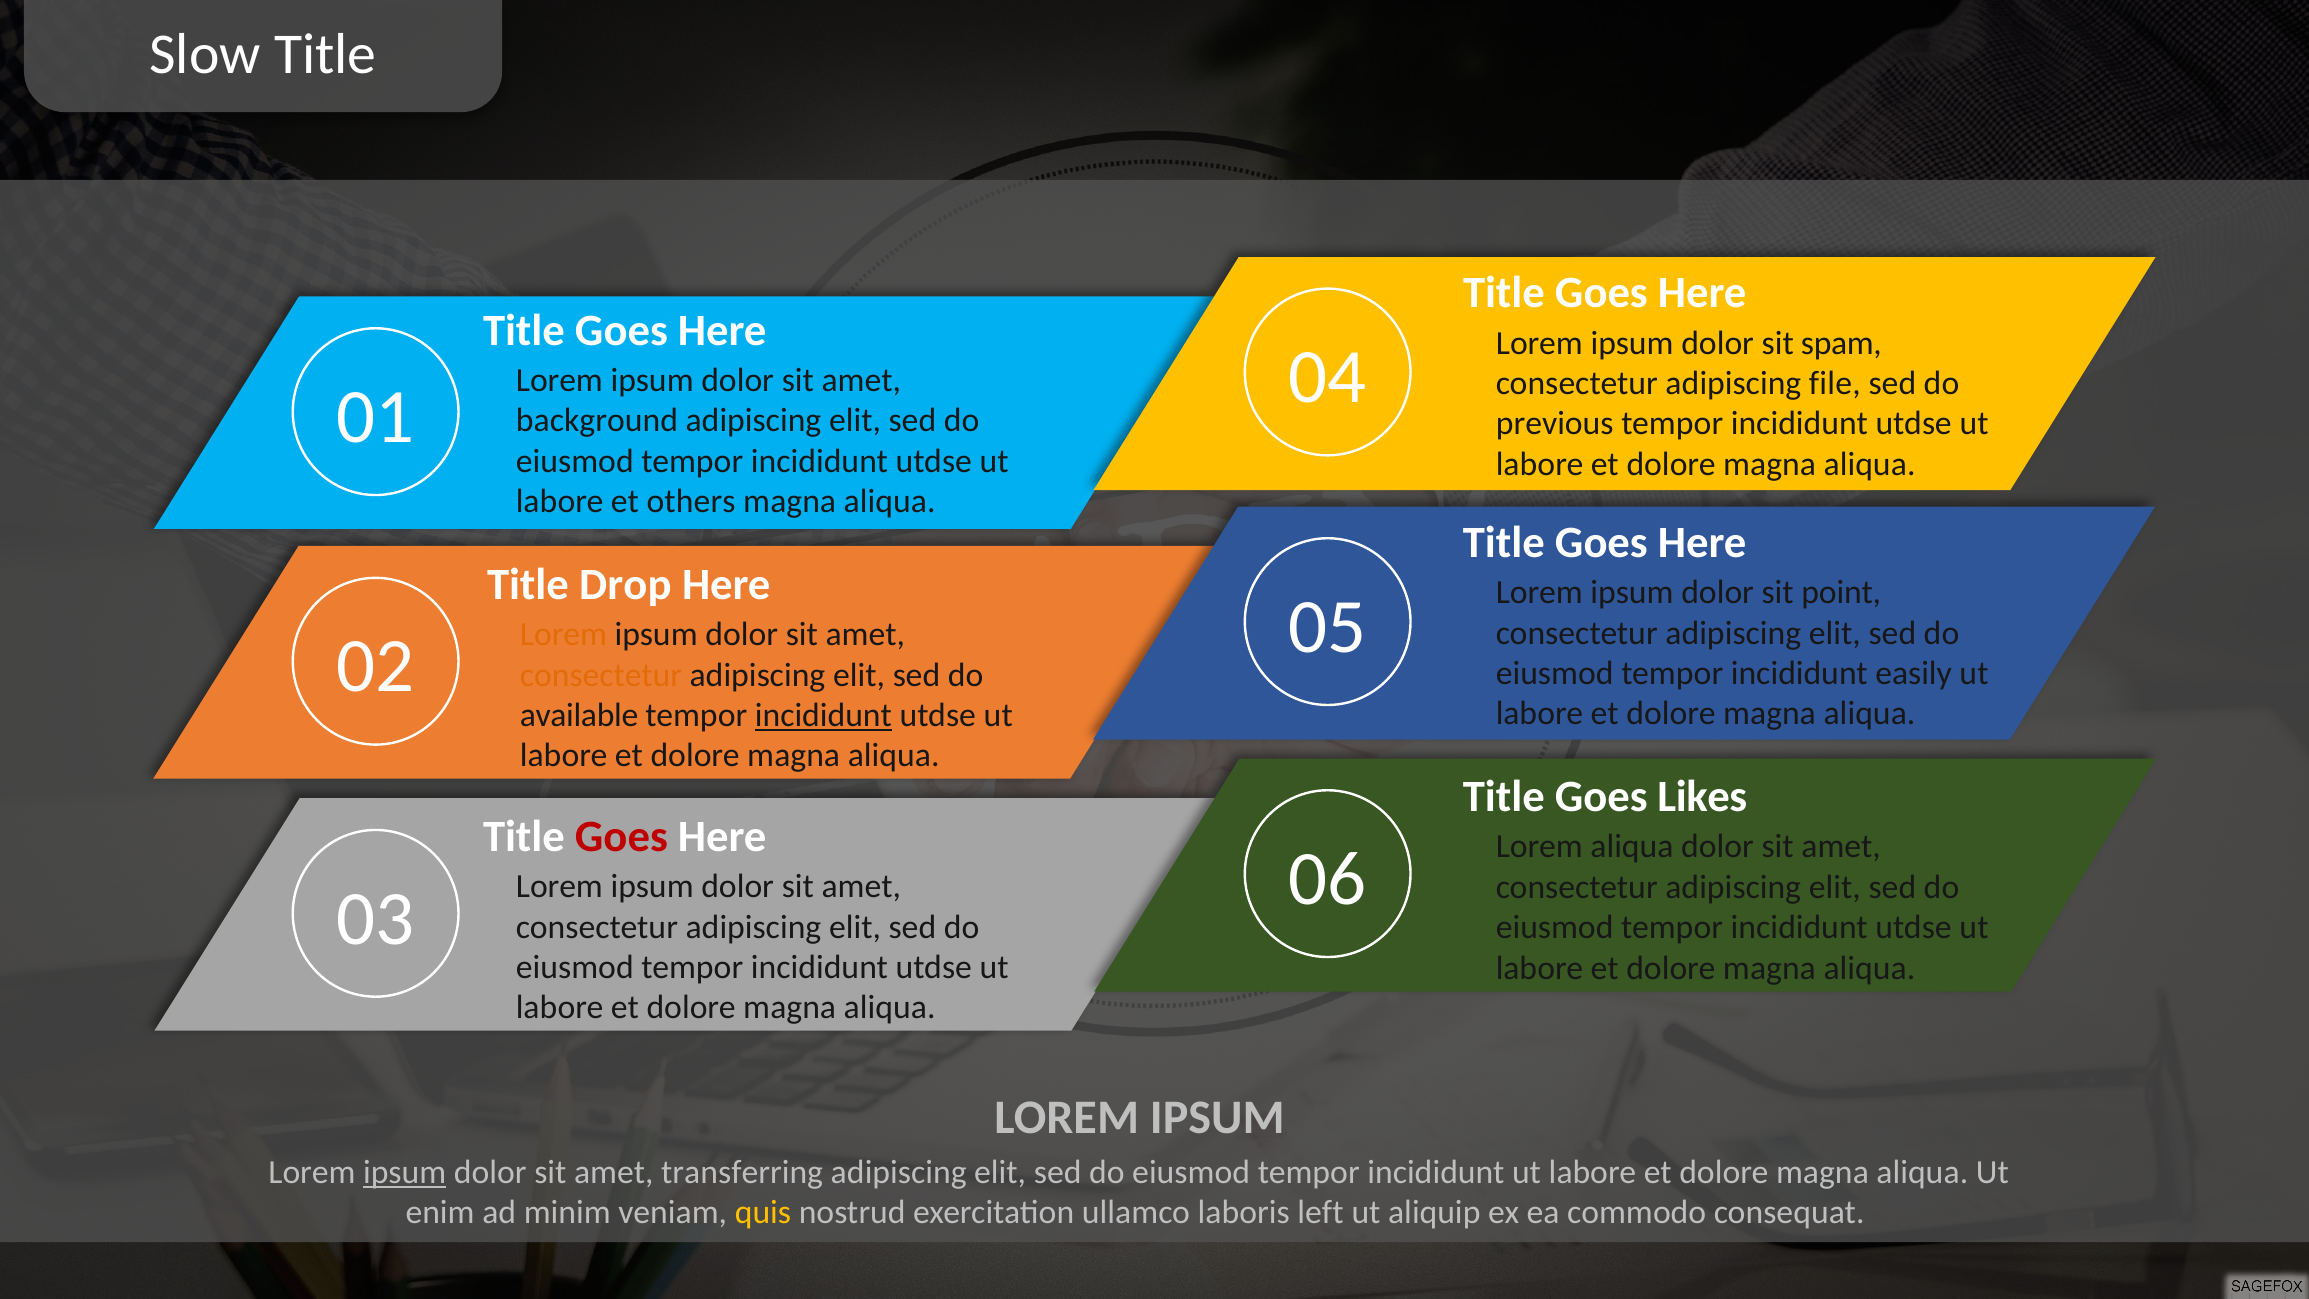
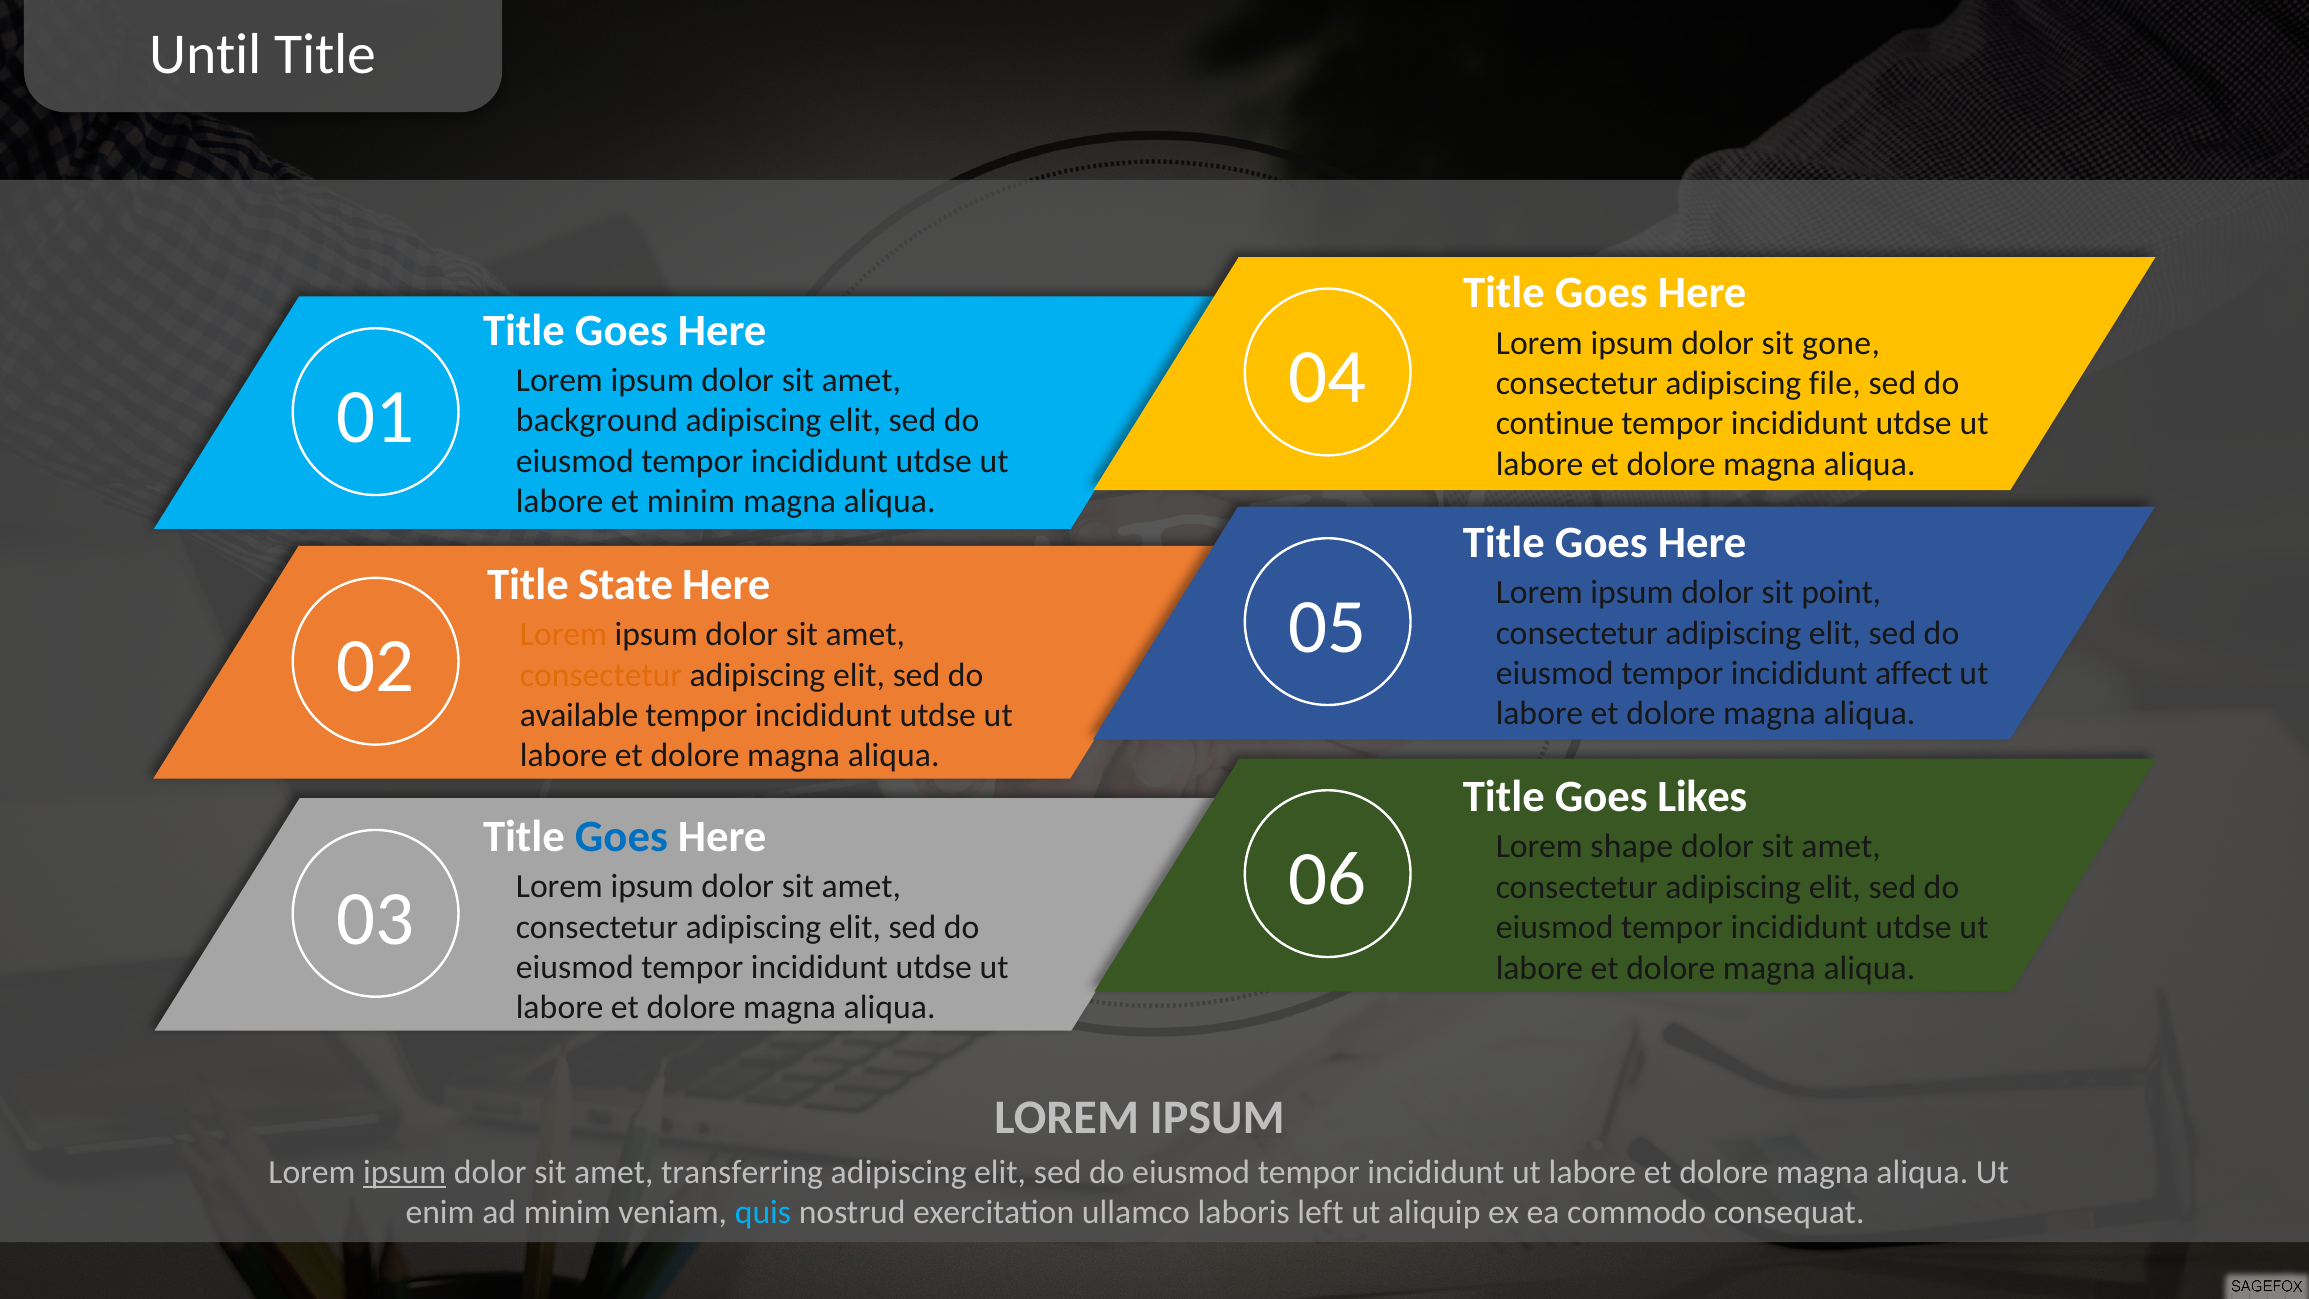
Slow: Slow -> Until
spam: spam -> gone
previous: previous -> continue
et others: others -> minim
Drop: Drop -> State
easily: easily -> affect
incididunt at (823, 715) underline: present -> none
Goes at (621, 837) colour: red -> blue
Lorem aliqua: aliqua -> shape
quis colour: yellow -> light blue
